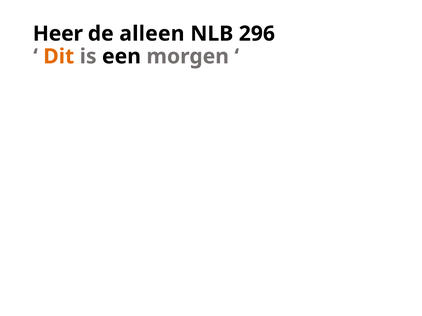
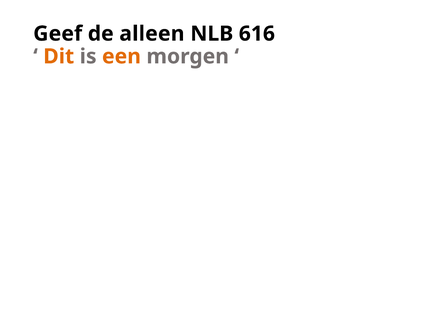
Heer: Heer -> Geef
296: 296 -> 616
een colour: black -> orange
